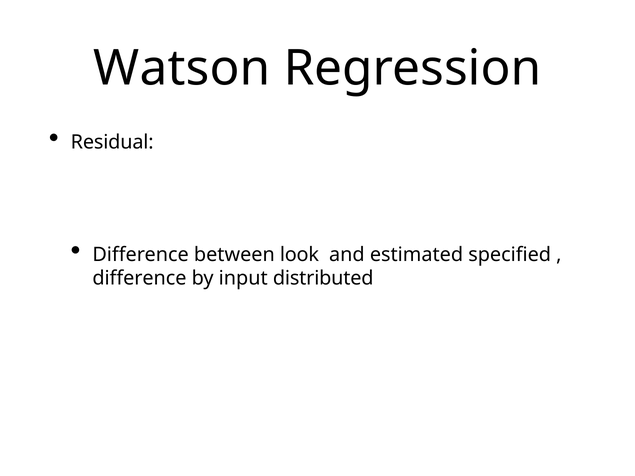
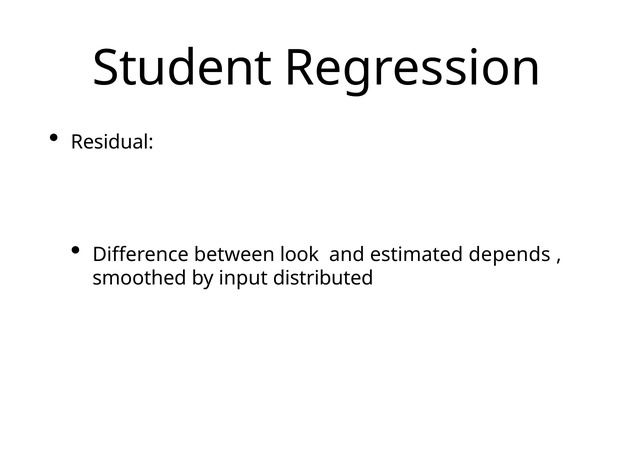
Watson: Watson -> Student
specified: specified -> depends
difference at (139, 278): difference -> smoothed
